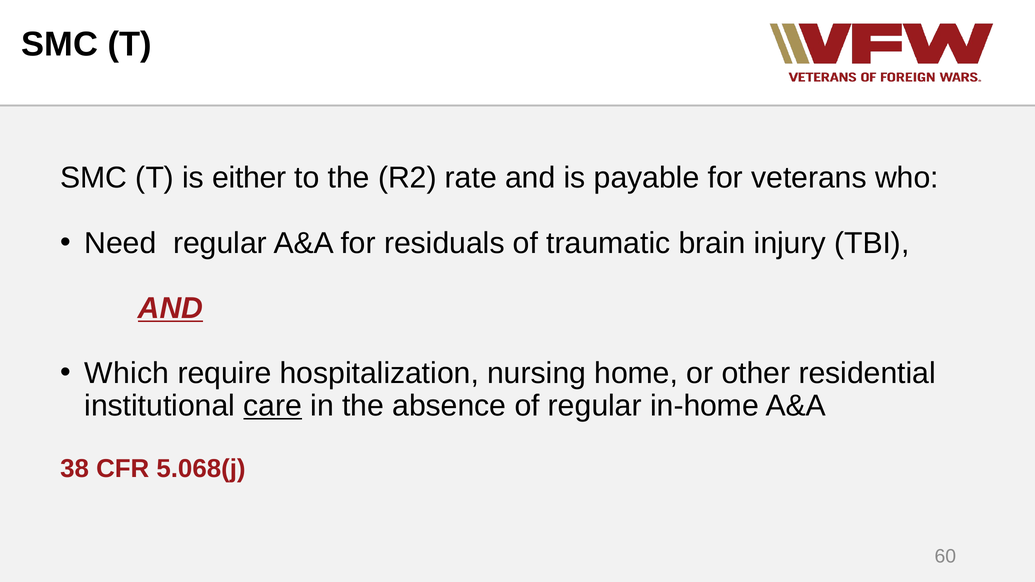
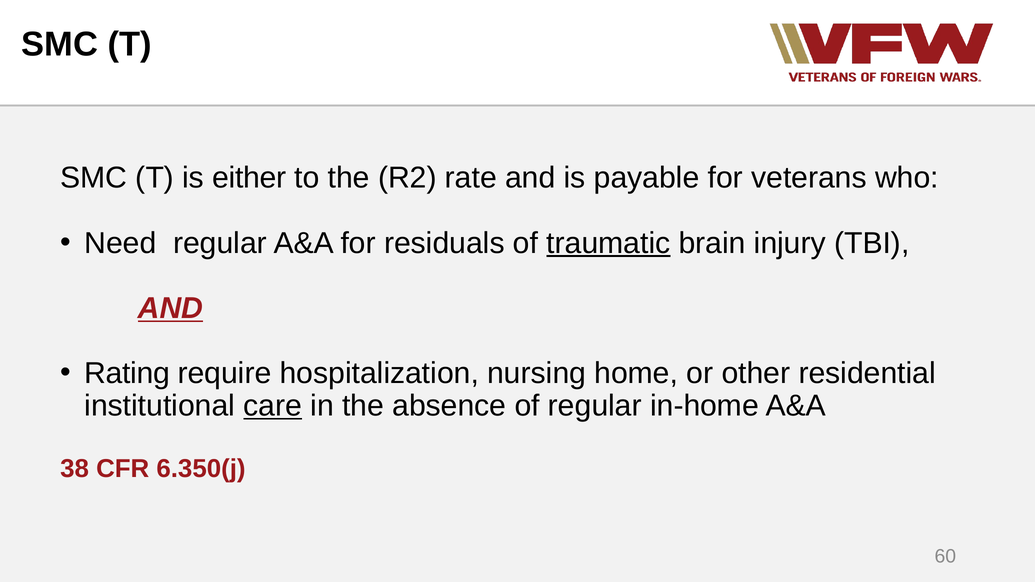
traumatic underline: none -> present
Which: Which -> Rating
5.068(j: 5.068(j -> 6.350(j
